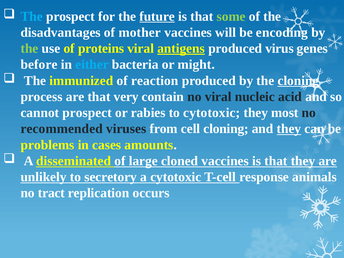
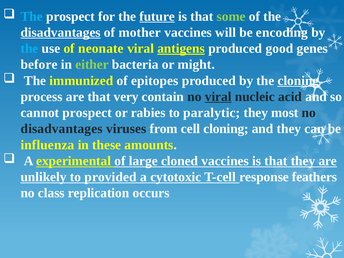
disadvantages at (61, 32) underline: none -> present
the at (29, 48) colour: light green -> light blue
proteins: proteins -> neonate
virus: virus -> good
either colour: light blue -> light green
reaction: reaction -> epitopes
viral at (218, 97) underline: none -> present
to cytotoxic: cytotoxic -> paralytic
recommended at (62, 129): recommended -> disadvantages
they at (289, 129) underline: present -> none
problems: problems -> influenza
cases: cases -> these
disseminated: disseminated -> experimental
secretory: secretory -> provided
animals: animals -> feathers
tract: tract -> class
